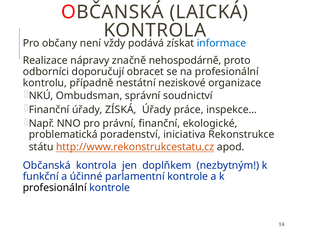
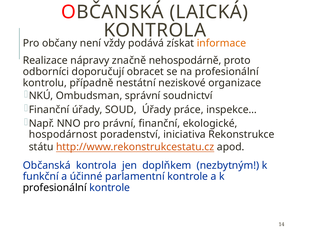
informace colour: blue -> orange
ZÍSKÁ: ZÍSKÁ -> SOUD
problematická: problematická -> hospodárnost
